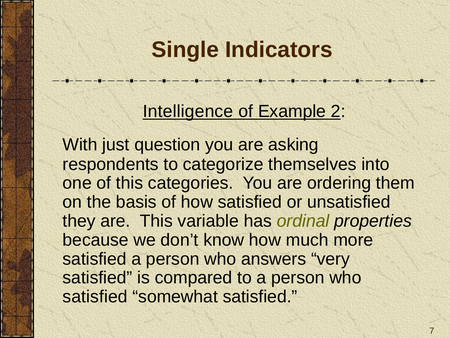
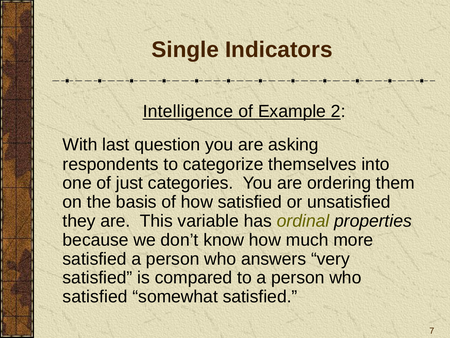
just: just -> last
of this: this -> just
